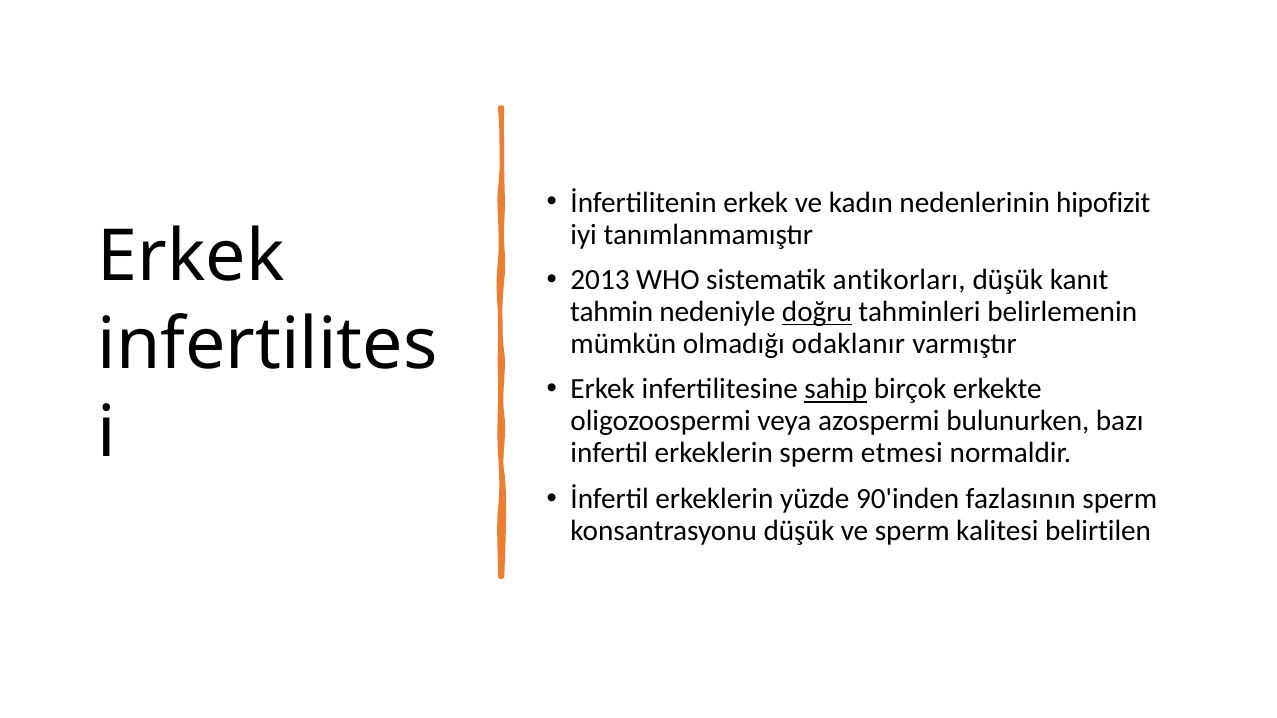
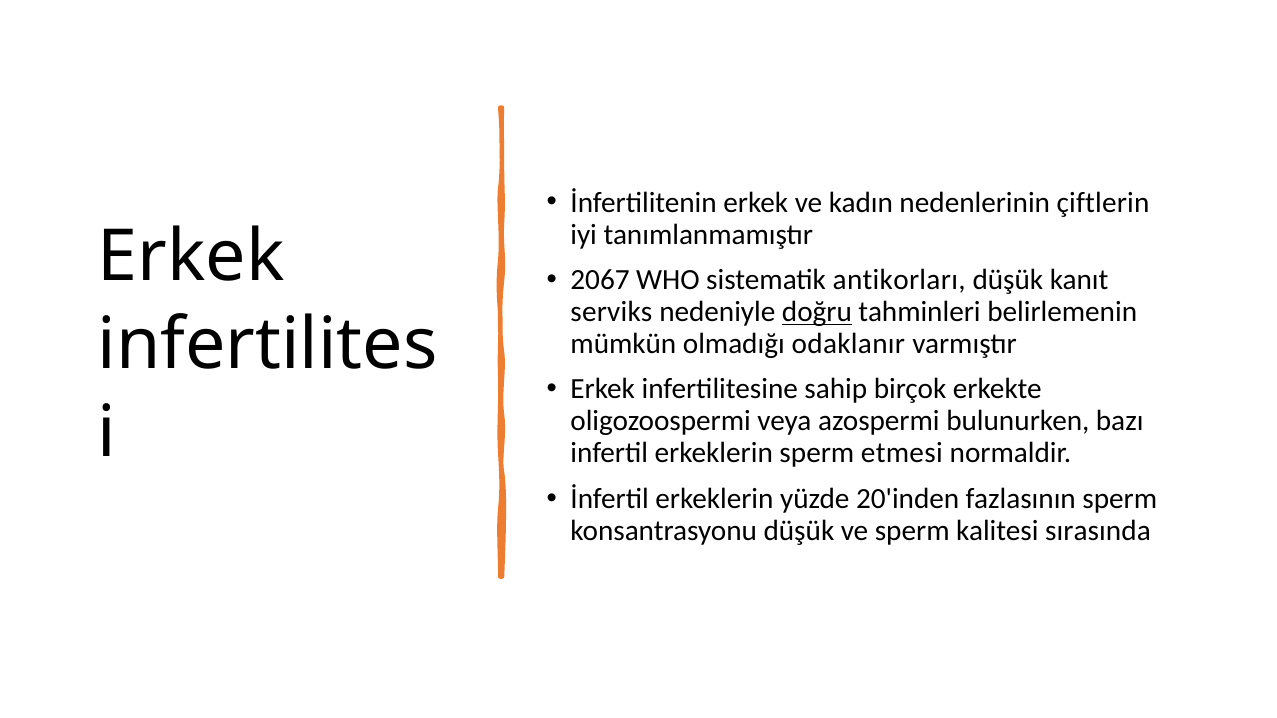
hipofizit: hipofizit -> çiftlerin
2013: 2013 -> 2067
tahmin: tahmin -> serviks
sahip underline: present -> none
90'inden: 90'inden -> 20'inden
belirtilen: belirtilen -> sırasında
